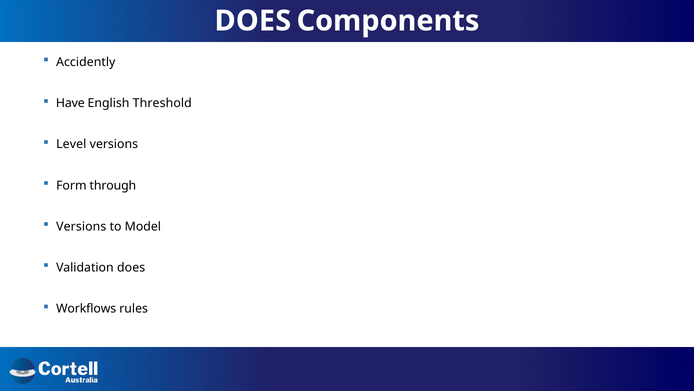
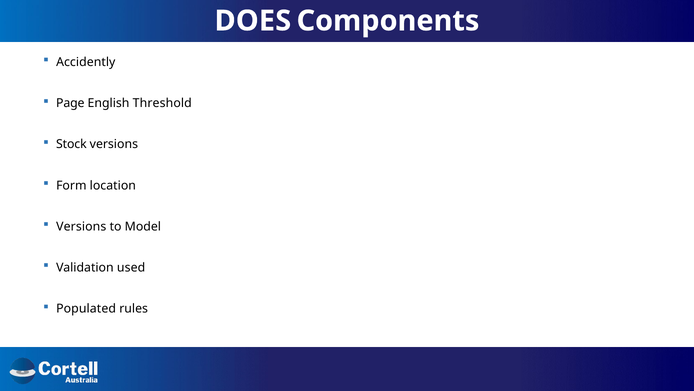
Have: Have -> Page
Level: Level -> Stock
through: through -> location
Validation does: does -> used
Workflows: Workflows -> Populated
